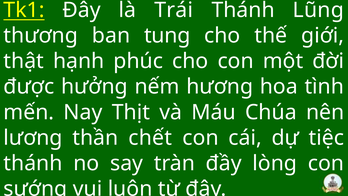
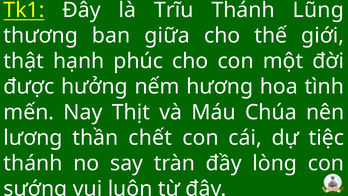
Trái: Trái -> Trĩu
tung: tung -> giữa
